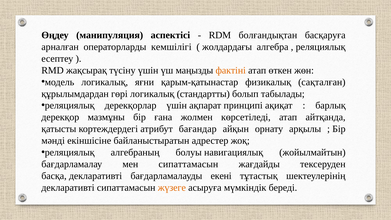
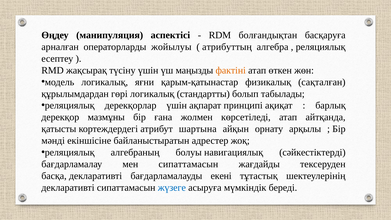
кемшілігі: кемшілігі -> жойылуы
жолдардағы: жолдардағы -> атрибуттың
бағандар: бағандар -> шартына
жойылмайтын: жойылмайтын -> сәйкестіктерді
жүзеге colour: orange -> blue
